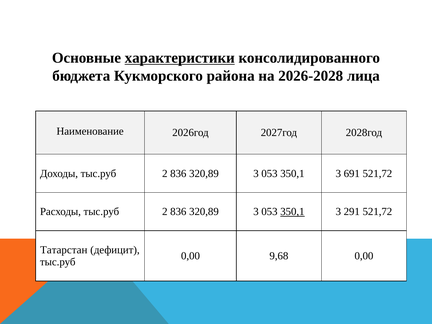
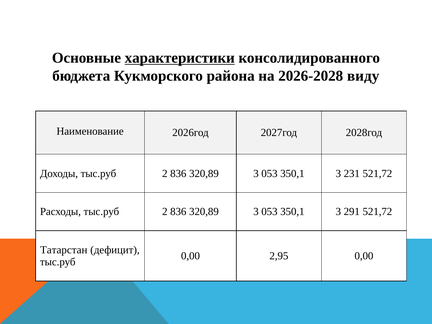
лица: лица -> виду
691: 691 -> 231
350,1 at (292, 212) underline: present -> none
9,68: 9,68 -> 2,95
